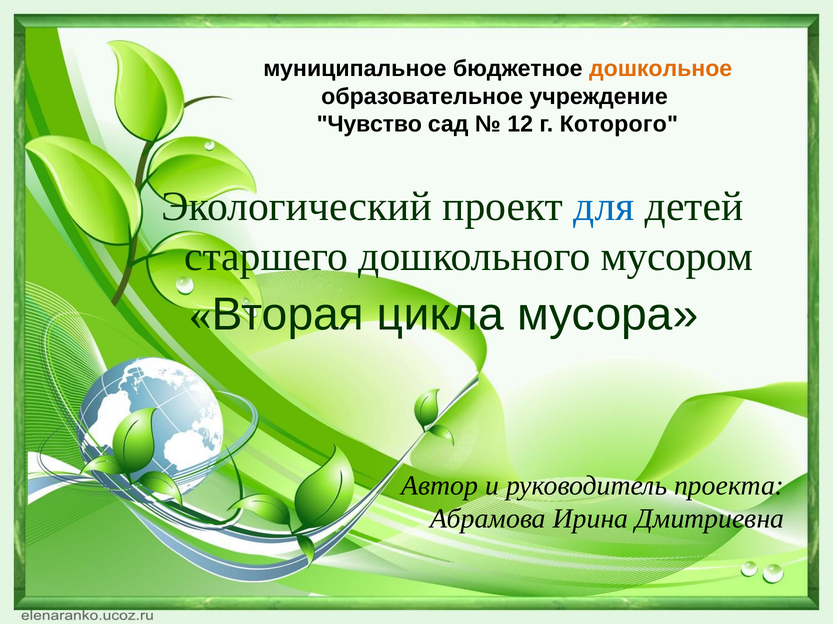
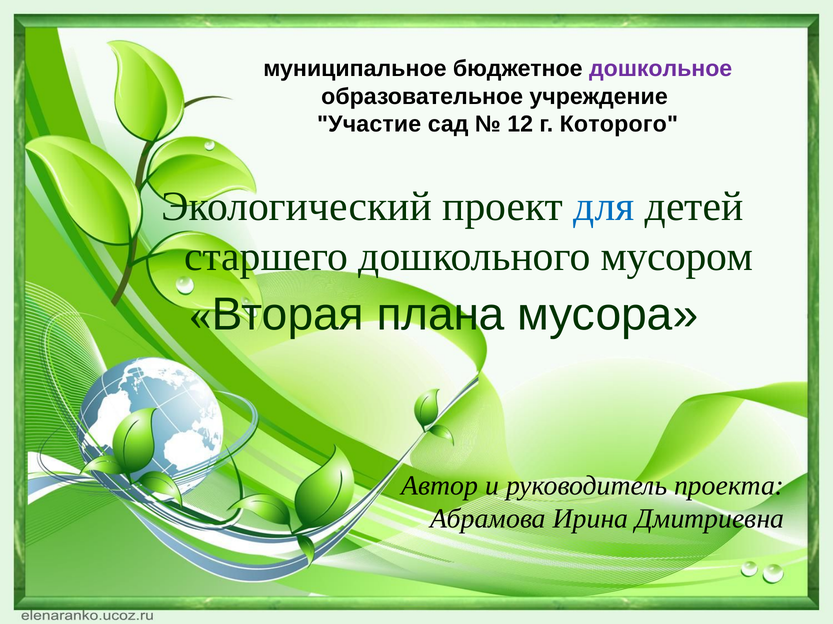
дошкольное colour: orange -> purple
Чувство: Чувство -> Участие
цикла: цикла -> плана
